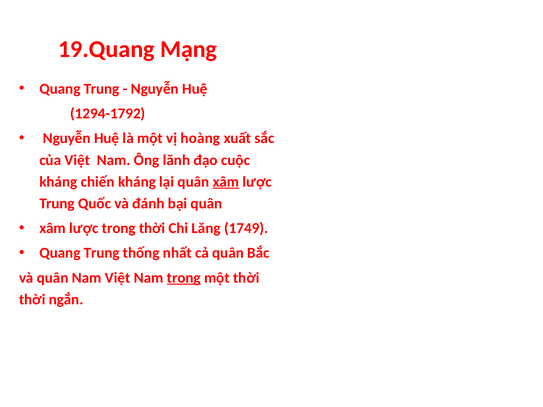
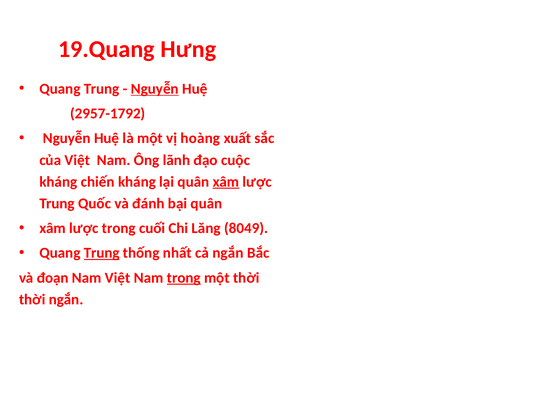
Mạng: Mạng -> Hưng
Nguyễn at (155, 89) underline: none -> present
1294-1792: 1294-1792 -> 2957-1792
trong thời: thời -> cuối
1749: 1749 -> 8049
Trung at (102, 253) underline: none -> present
cả quân: quân -> ngắn
và quân: quân -> đoạn
